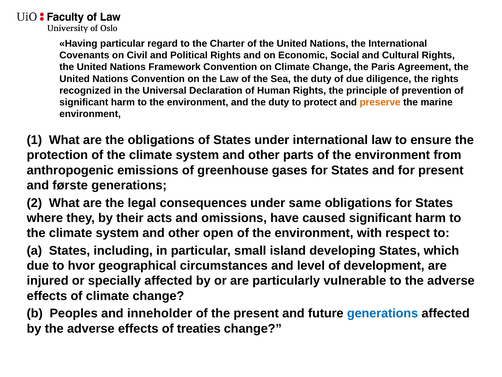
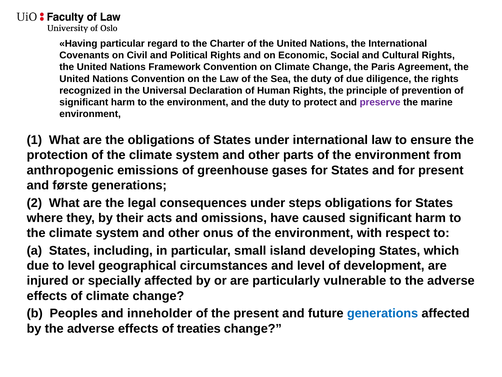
preserve colour: orange -> purple
same: same -> steps
open: open -> onus
to hvor: hvor -> level
